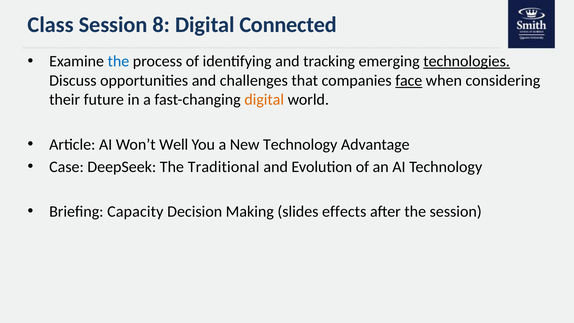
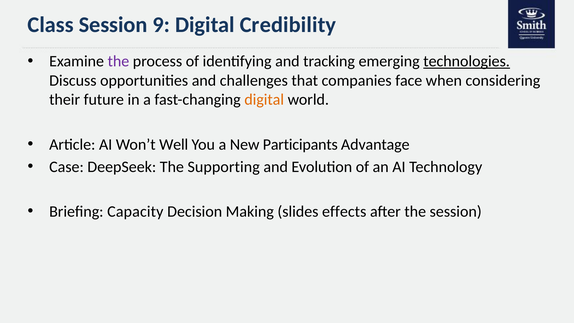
8: 8 -> 9
Connected: Connected -> Credibility
the at (118, 61) colour: blue -> purple
face underline: present -> none
New Technology: Technology -> Participants
Traditional: Traditional -> Supporting
